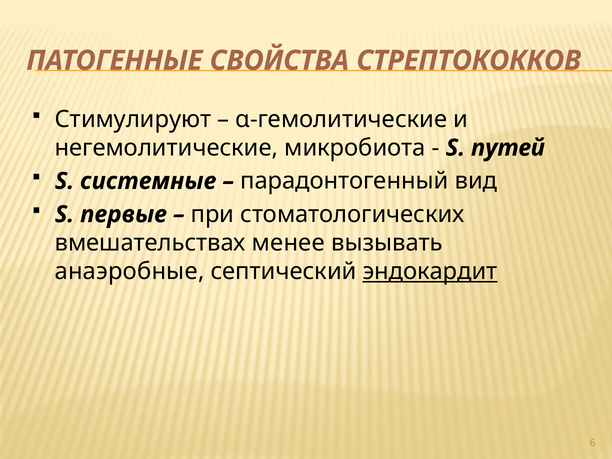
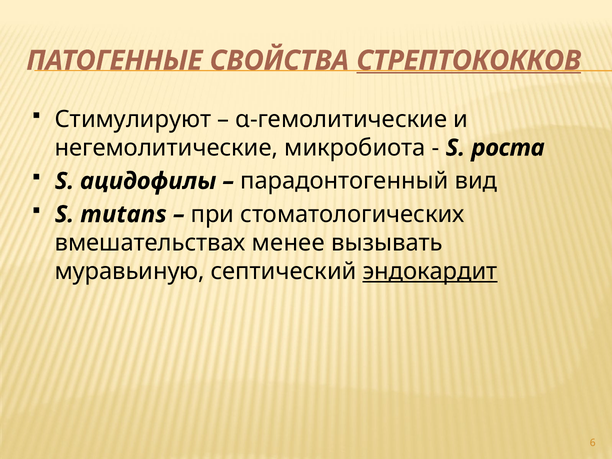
СТРЕПТОКОККОВ underline: none -> present
путей: путей -> роста
системные: системные -> ацидофилы
первые: первые -> mutans
анаэробные: анаэробные -> муравьиную
